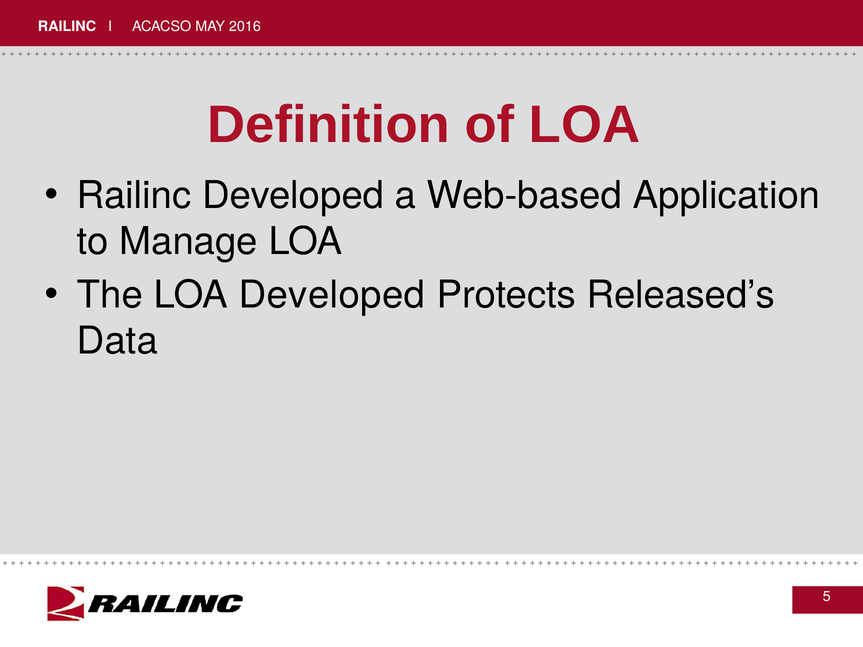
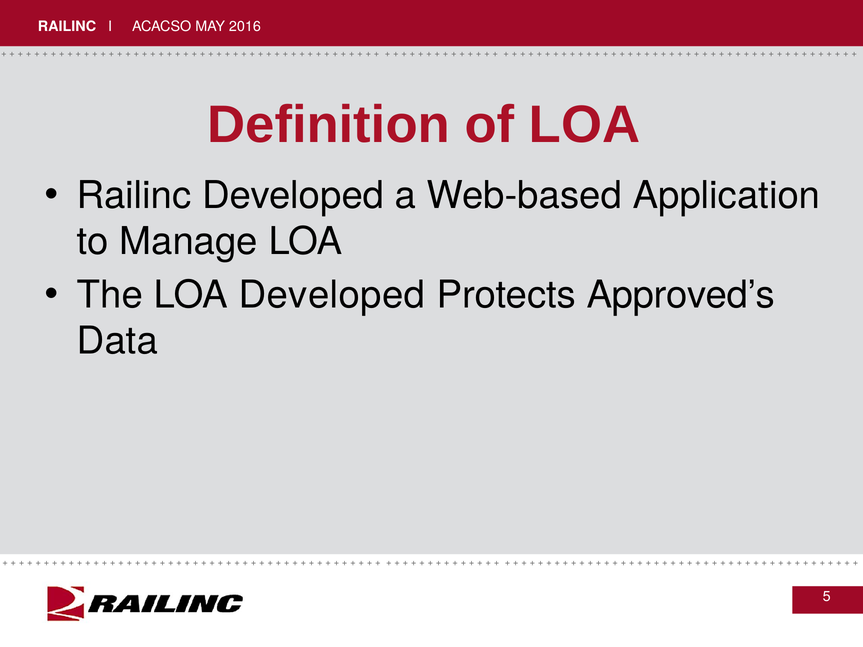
Released’s: Released’s -> Approved’s
